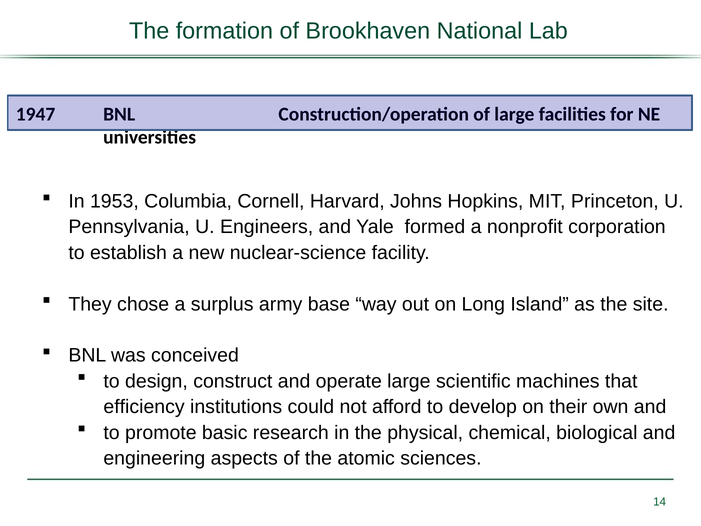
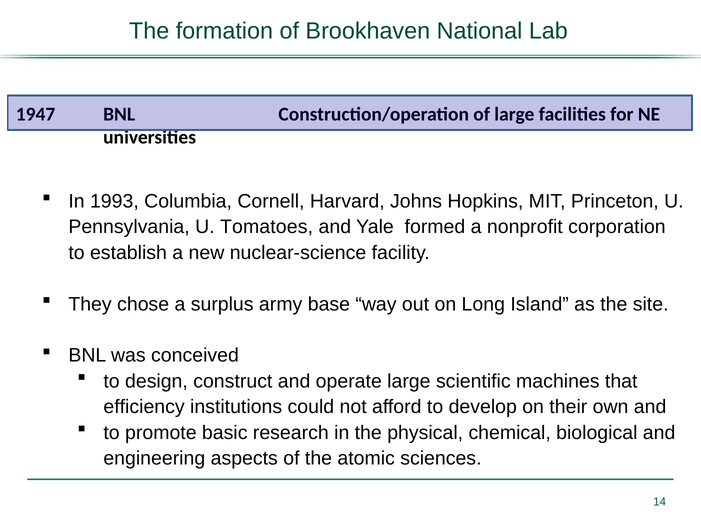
1953: 1953 -> 1993
Engineers: Engineers -> Tomatoes
